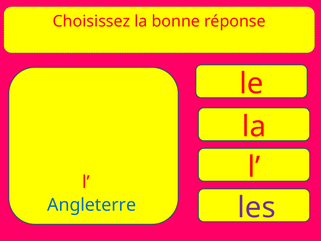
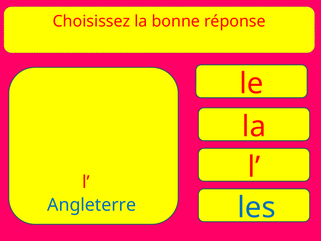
les colour: purple -> blue
